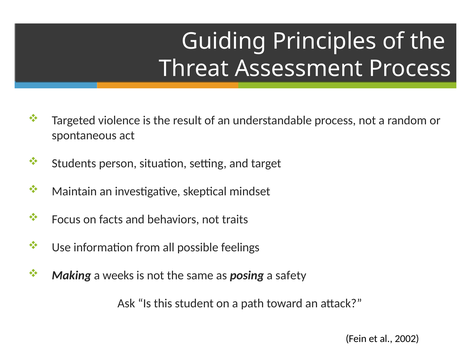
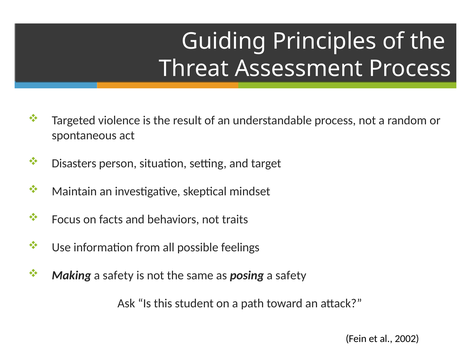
Students: Students -> Disasters
Making a weeks: weeks -> safety
